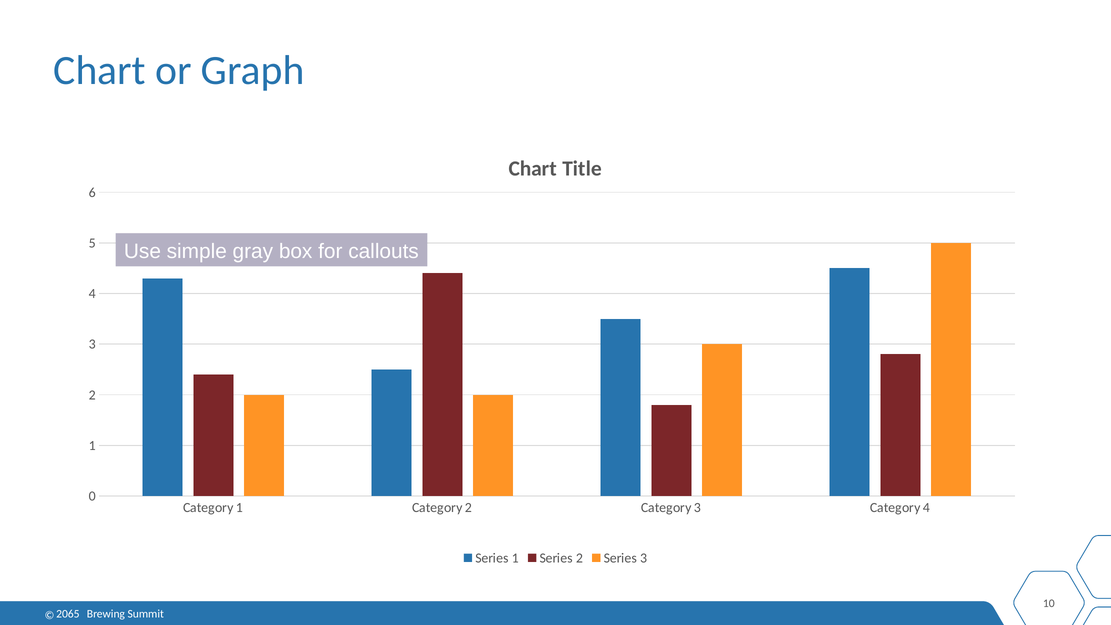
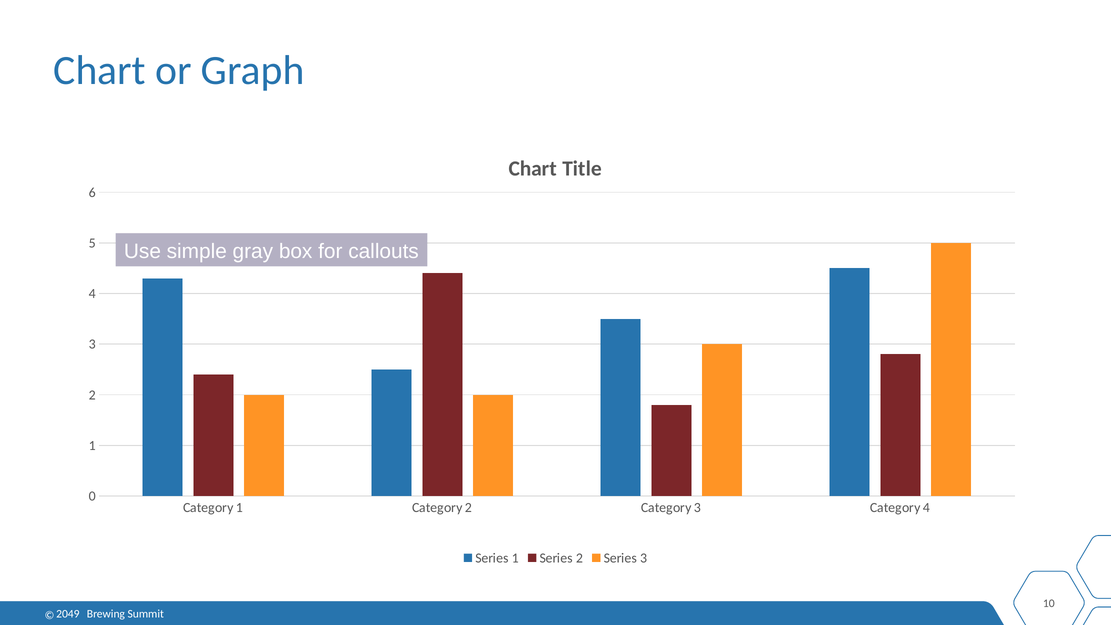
2065: 2065 -> 2049
